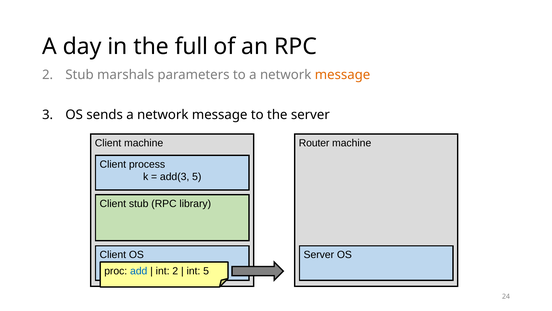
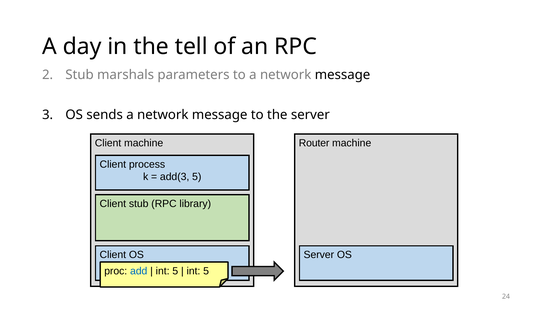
full: full -> tell
message at (343, 75) colour: orange -> black
2 at (175, 271): 2 -> 5
